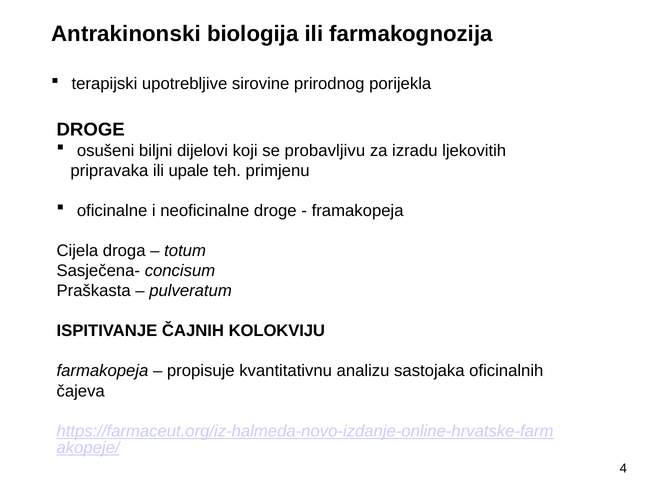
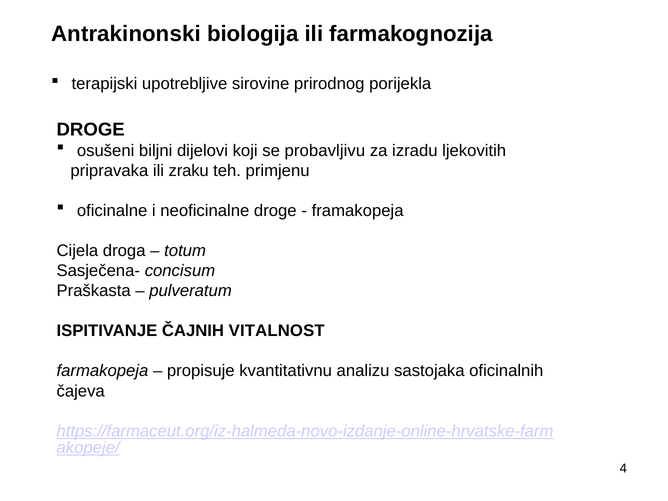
upale: upale -> zraku
KOLOKVIJU: KOLOKVIJU -> VITALNOST
